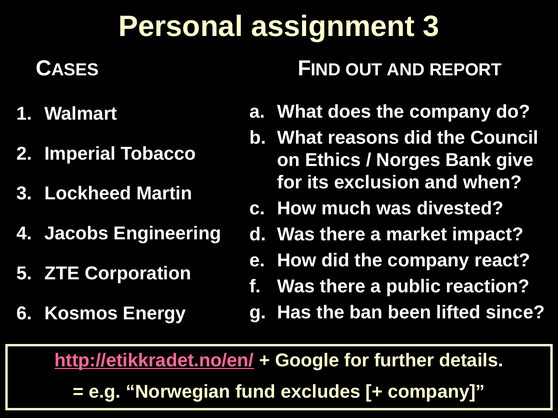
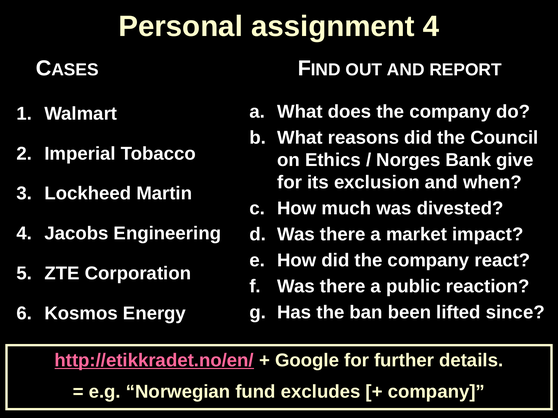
assignment 3: 3 -> 4
